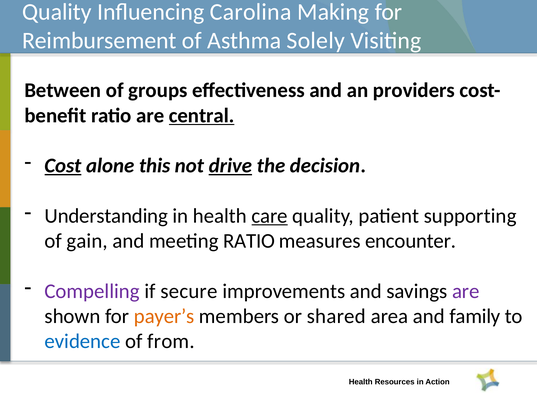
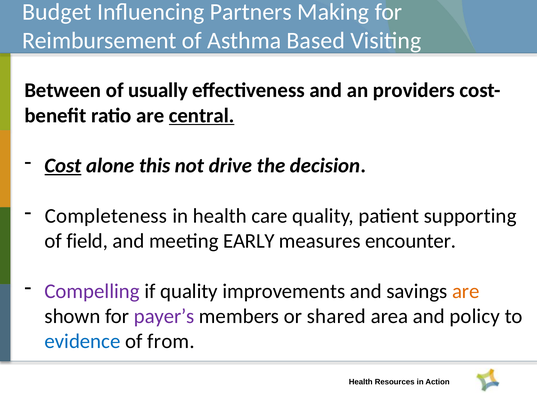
Quality at (57, 12): Quality -> Budget
Carolina: Carolina -> Partners
Solely: Solely -> Based
groups: groups -> usually
drive underline: present -> none
Understanding: Understanding -> Completeness
care underline: present -> none
gain: gain -> field
meeting RATIO: RATIO -> EARLY
if secure: secure -> quality
are at (466, 291) colour: purple -> orange
payer’s colour: orange -> purple
family: family -> policy
